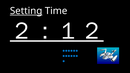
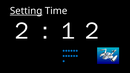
２：１２ underline: present -> none
